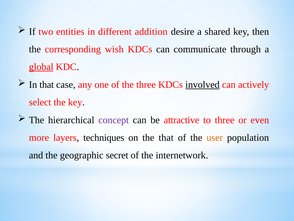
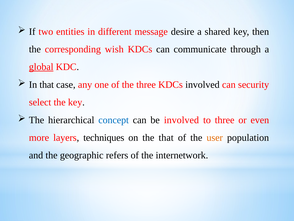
addition: addition -> message
involved at (202, 84) underline: present -> none
actively: actively -> security
concept colour: purple -> blue
be attractive: attractive -> involved
secret: secret -> refers
